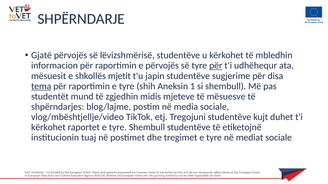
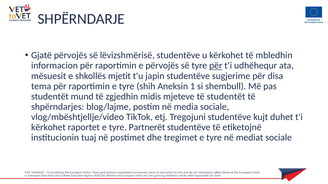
tema underline: present -> none
të mësuesve: mësuesve -> studentët
tyre Shembull: Shembull -> Partnerët
